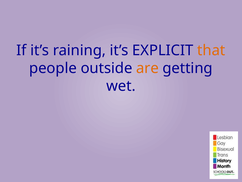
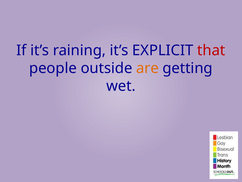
that colour: orange -> red
